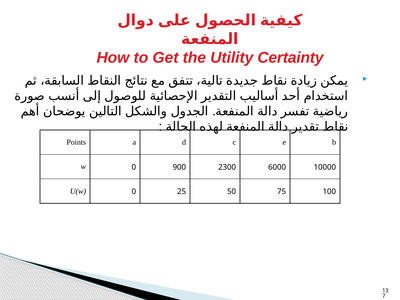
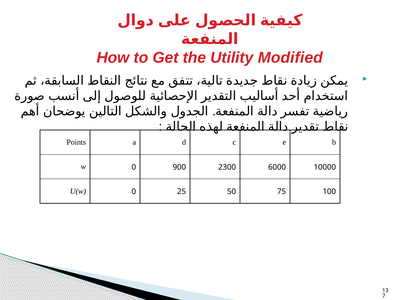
Certainty: Certainty -> Modified
